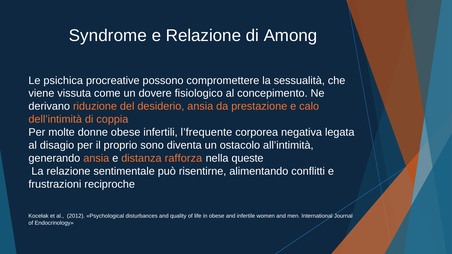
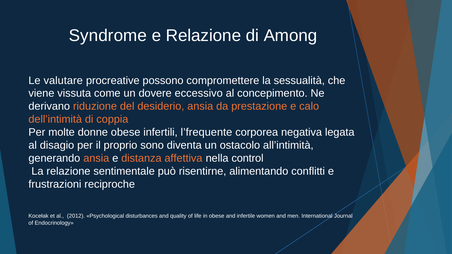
psichica: psichica -> valutare
fisiologico: fisiologico -> eccessivo
rafforza: rafforza -> affettiva
queste: queste -> control
